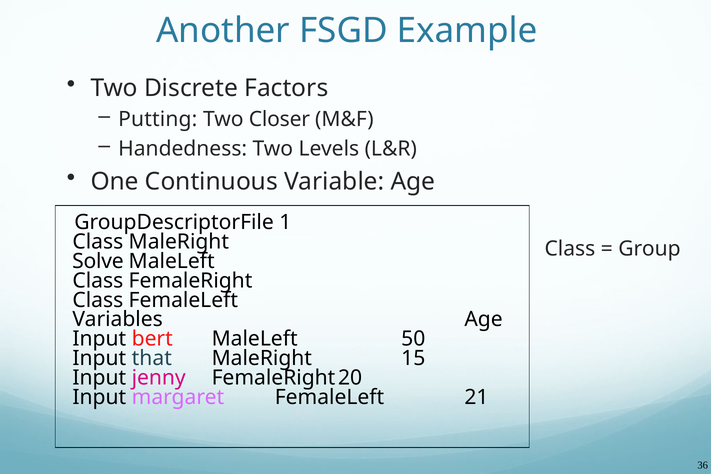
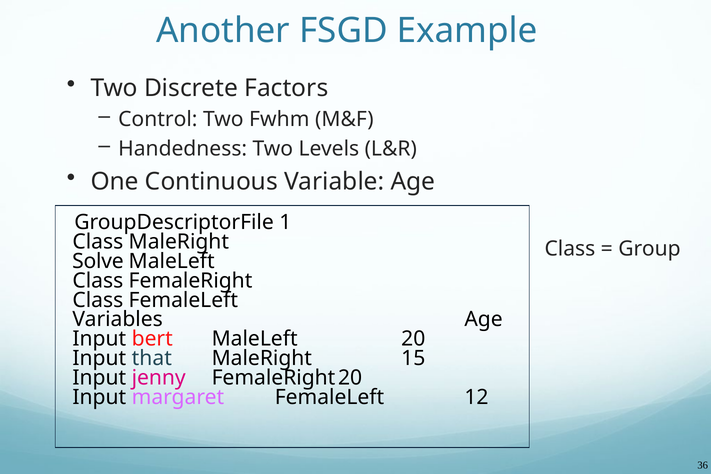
Putting: Putting -> Control
Closer: Closer -> Fwhm
50: 50 -> 20
21: 21 -> 12
